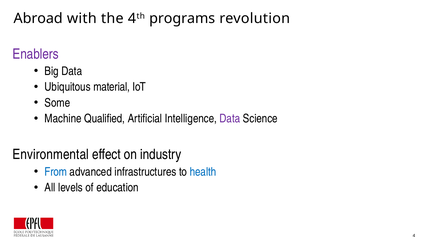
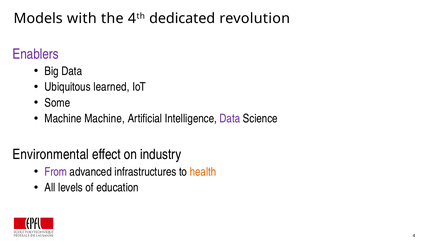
Abroad: Abroad -> Models
programs: programs -> dedicated
material: material -> learned
Machine Qualified: Qualified -> Machine
From colour: blue -> purple
health colour: blue -> orange
